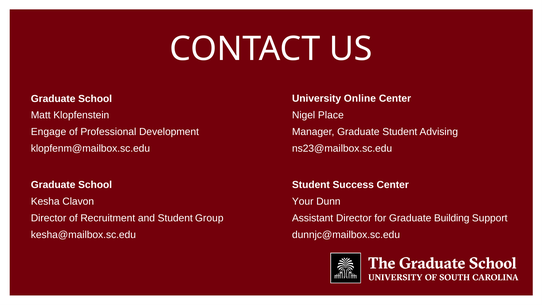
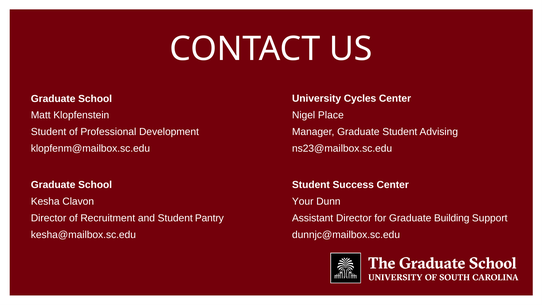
Online: Online -> Cycles
Engage at (49, 132): Engage -> Student
Group: Group -> Pantry
